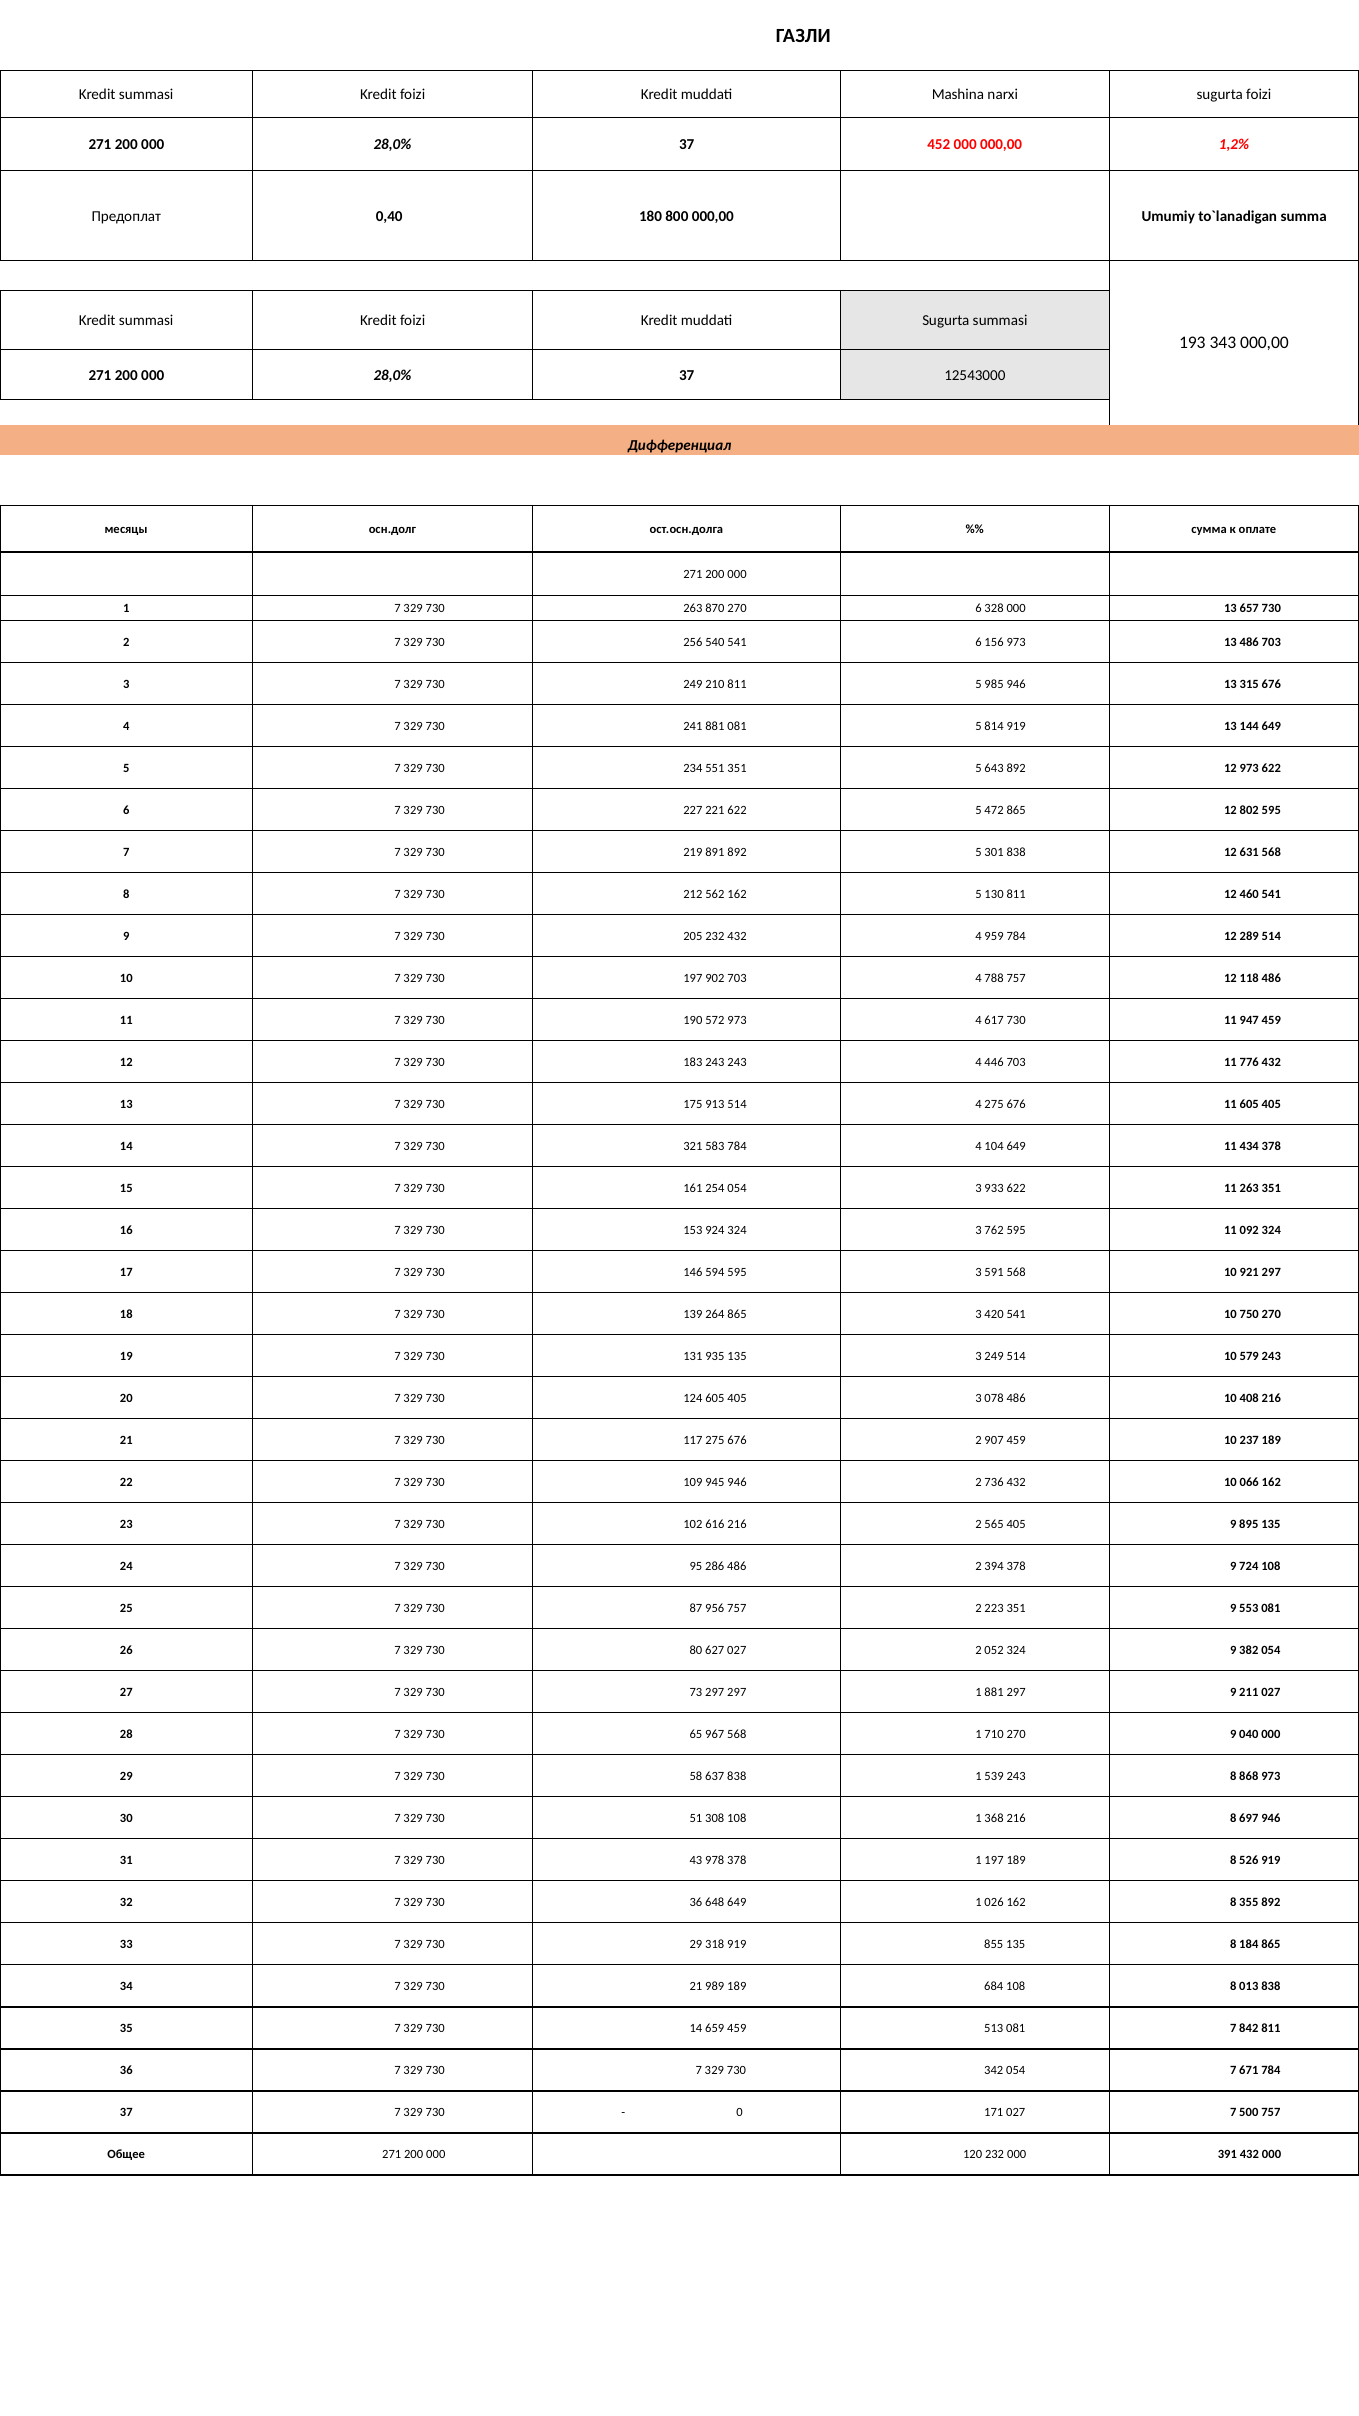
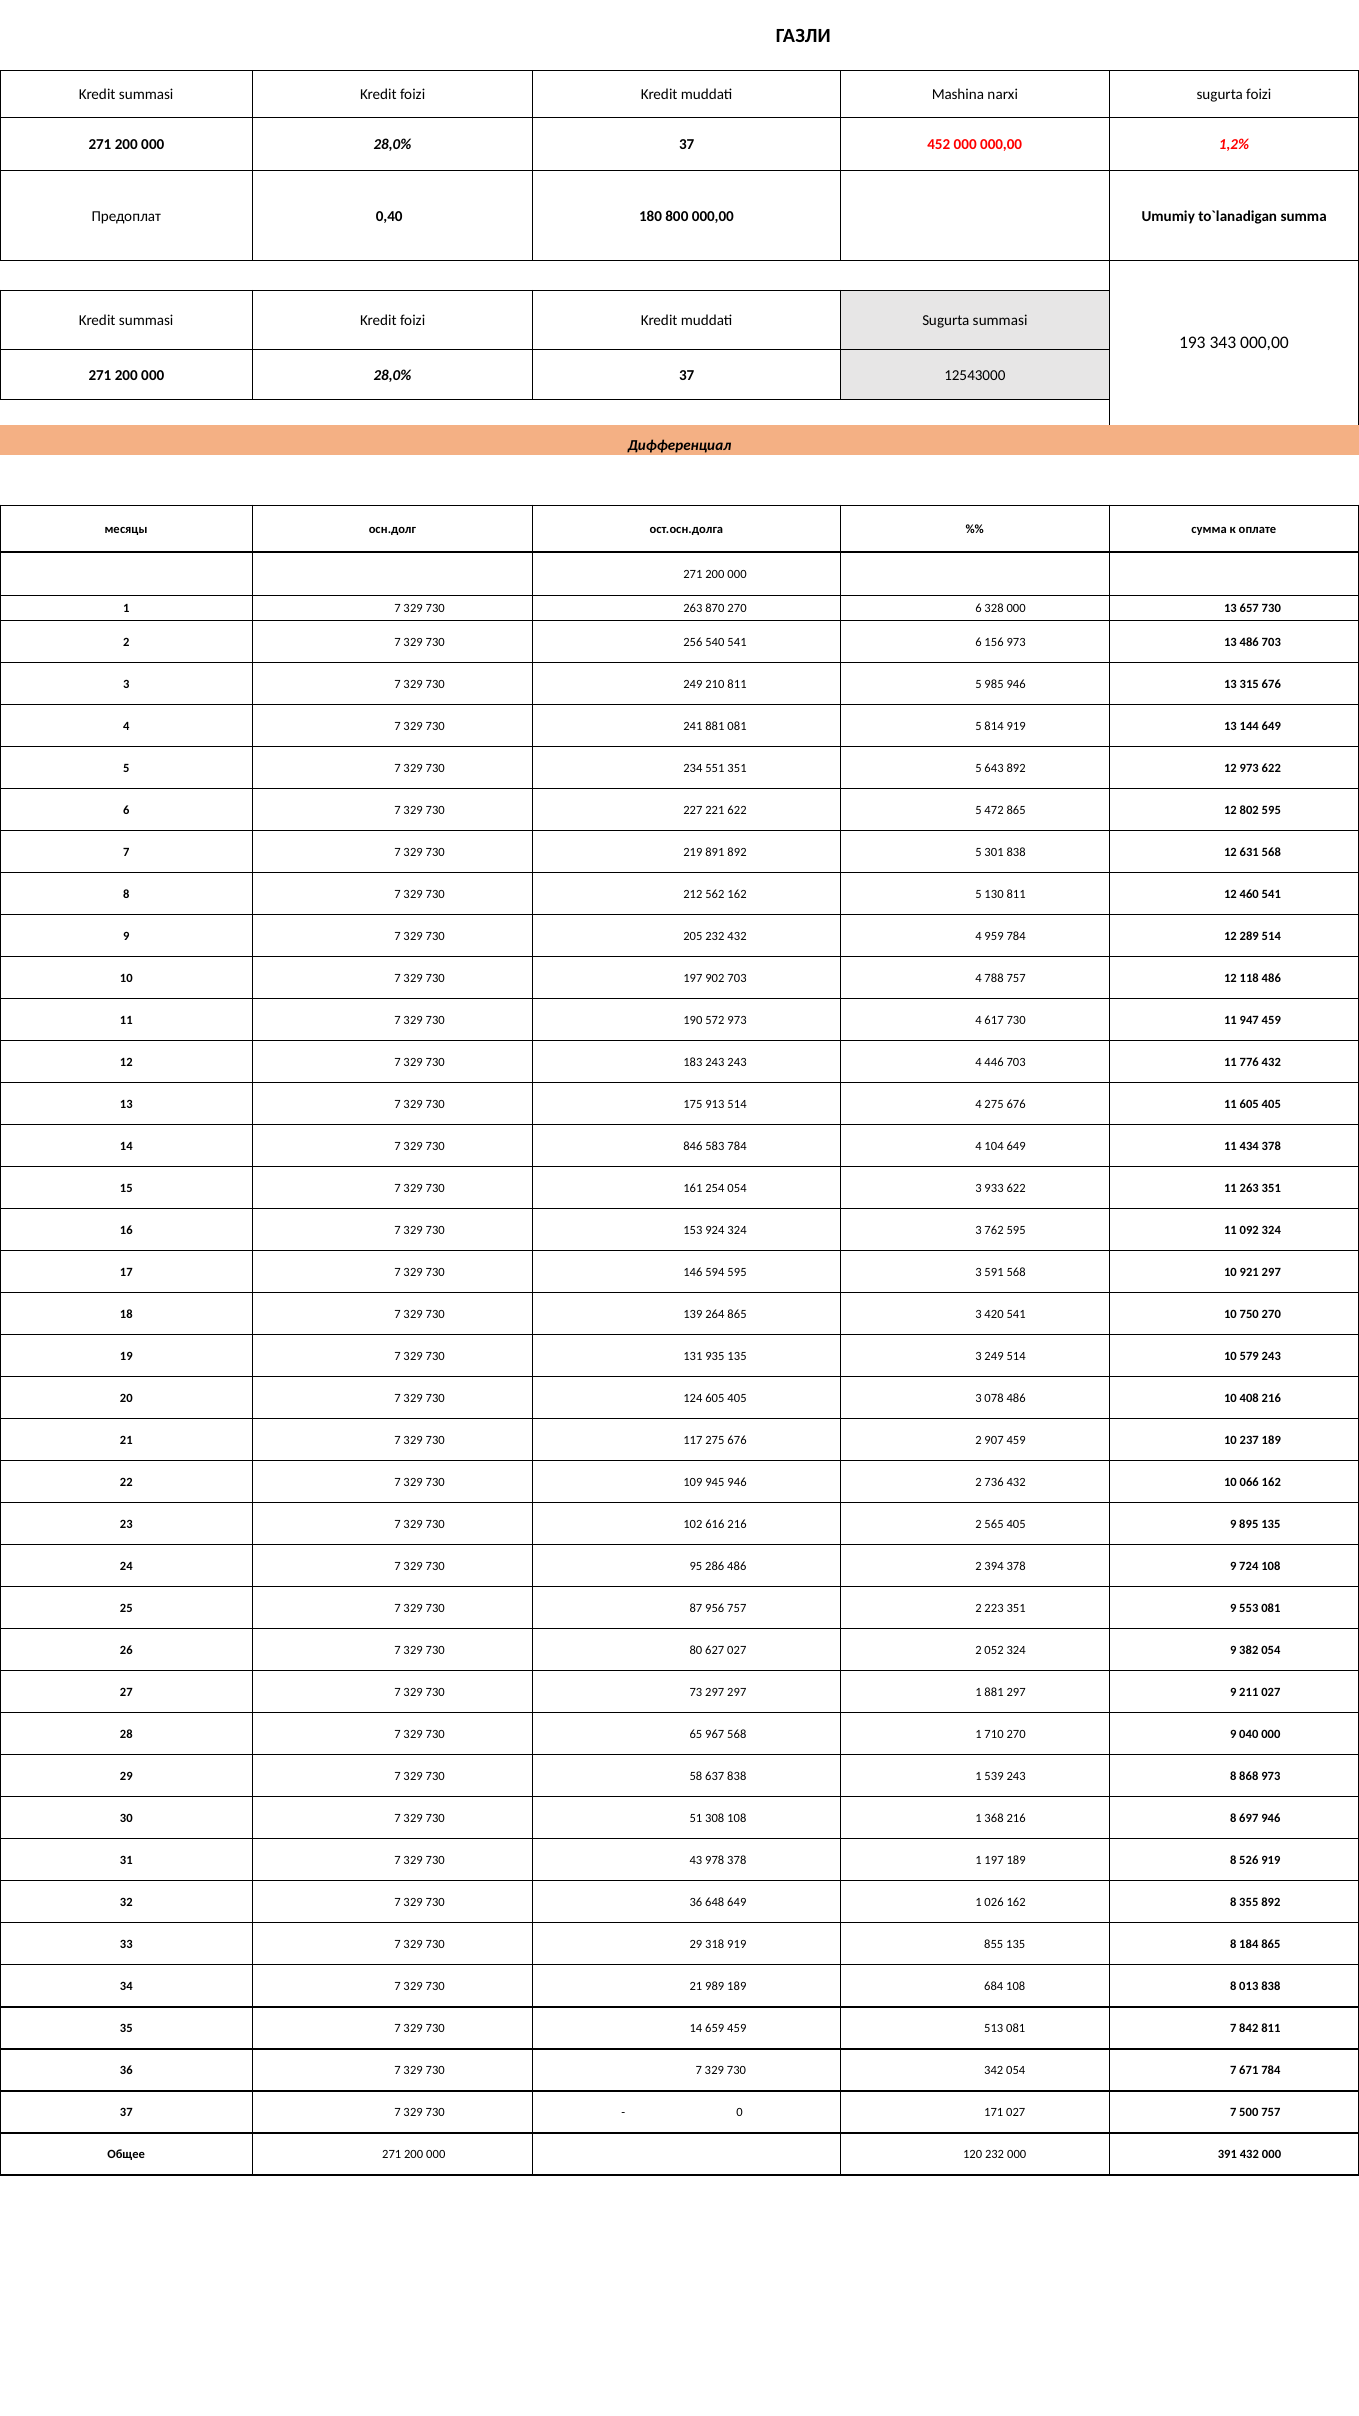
321: 321 -> 846
